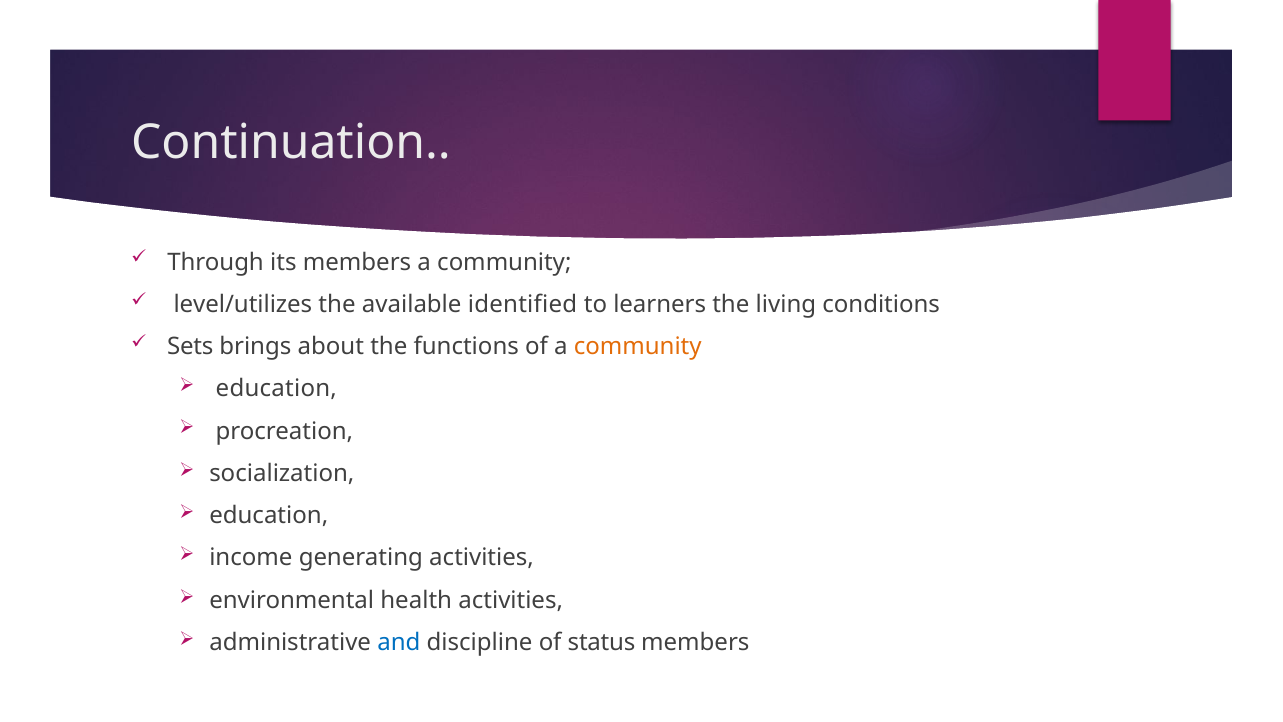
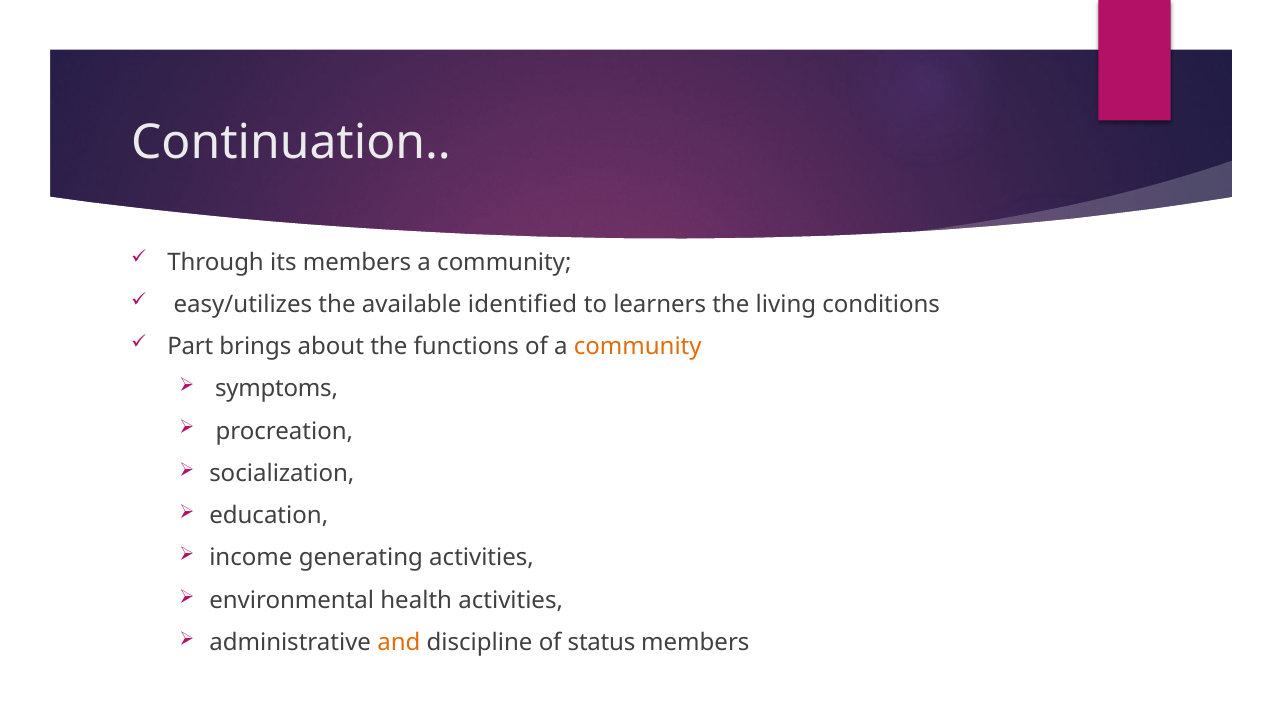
level/utilizes: level/utilizes -> easy/utilizes
Sets: Sets -> Part
education at (276, 389): education -> symptoms
and colour: blue -> orange
